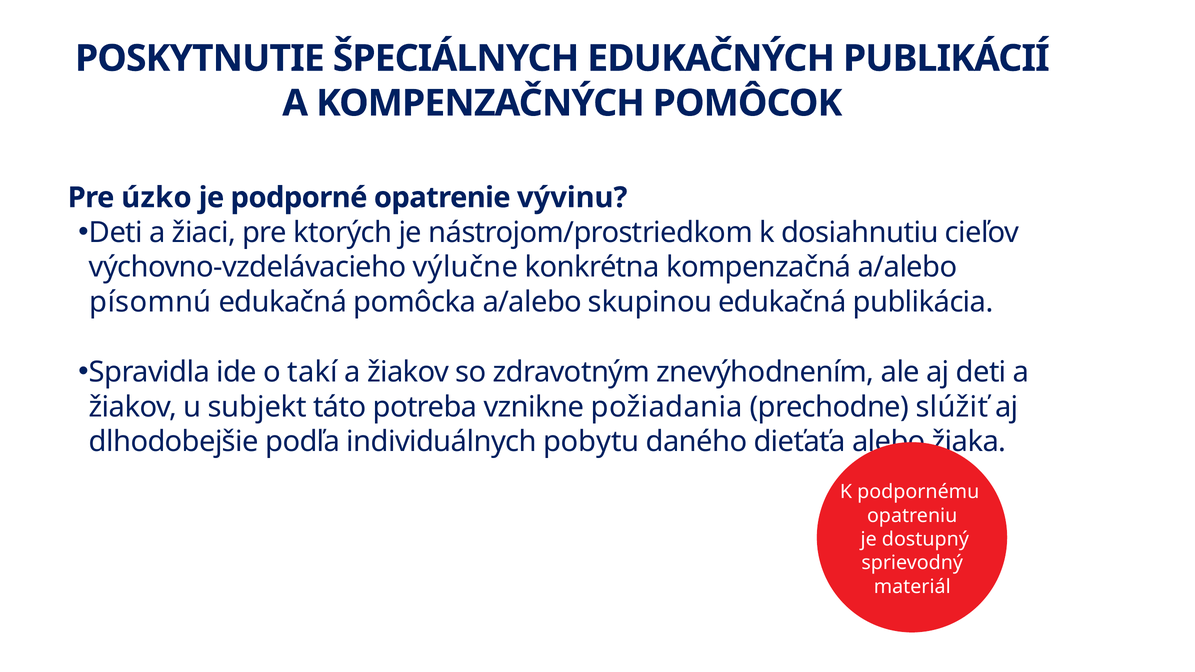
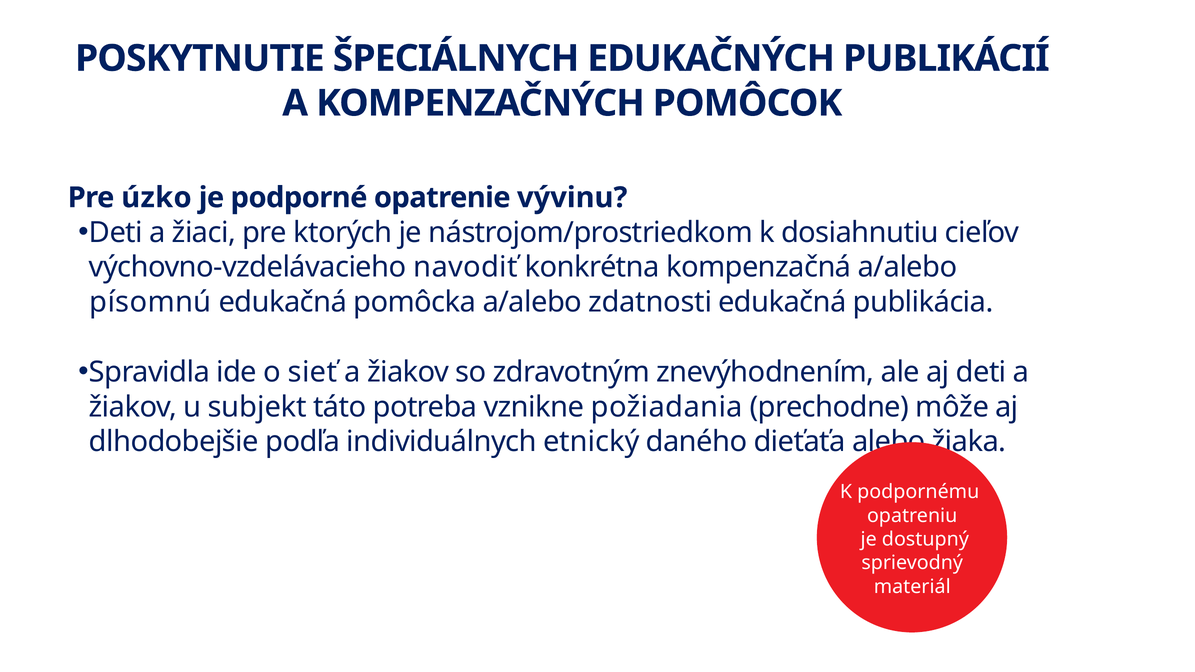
výlučne: výlučne -> navodiť
skupinou: skupinou -> zdatnosti
takí: takí -> sieť
slúžiť: slúžiť -> môže
pobytu: pobytu -> etnický
